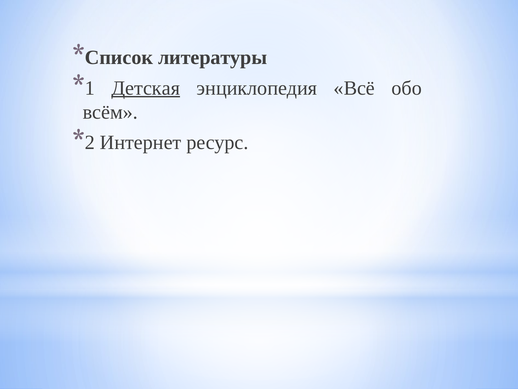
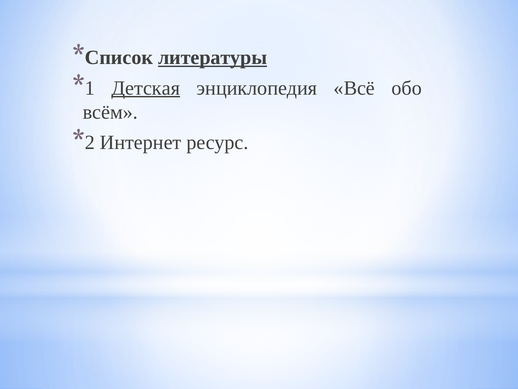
литературы underline: none -> present
